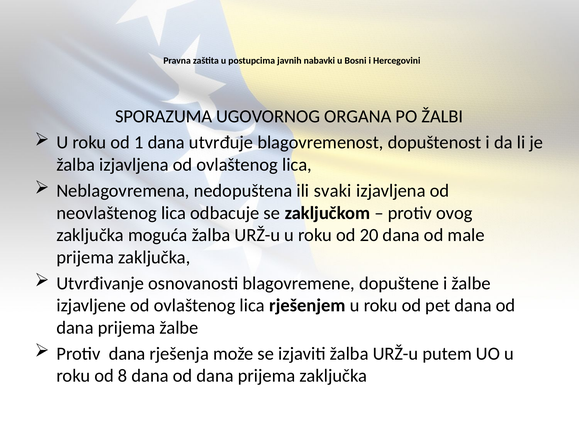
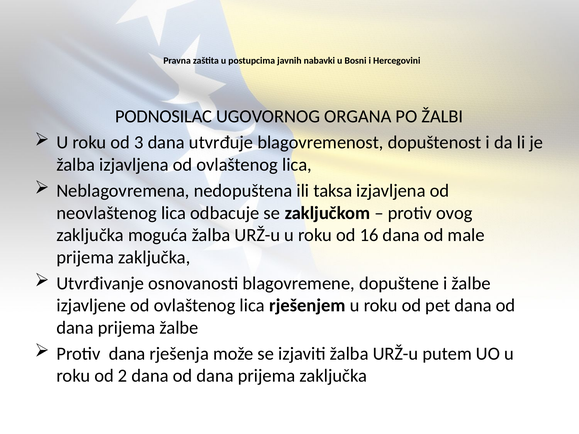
SPORAZUMA: SPORAZUMA -> PODNOSILAC
1: 1 -> 3
svaki: svaki -> taksa
20: 20 -> 16
8: 8 -> 2
